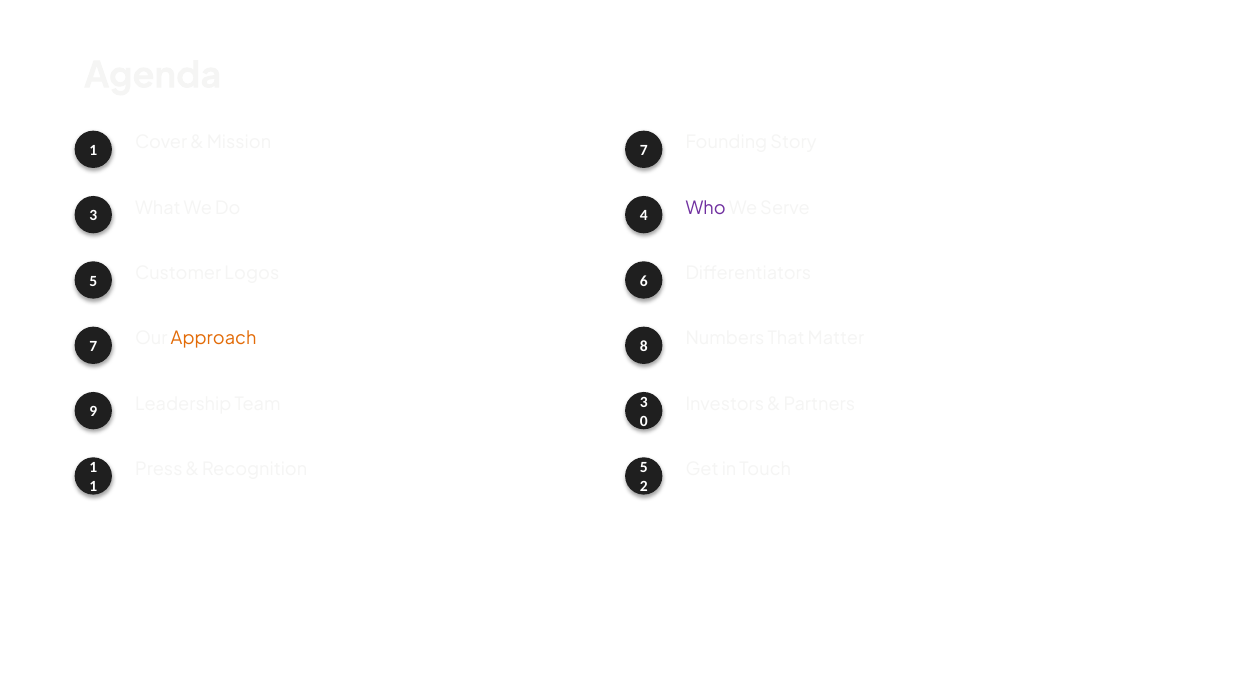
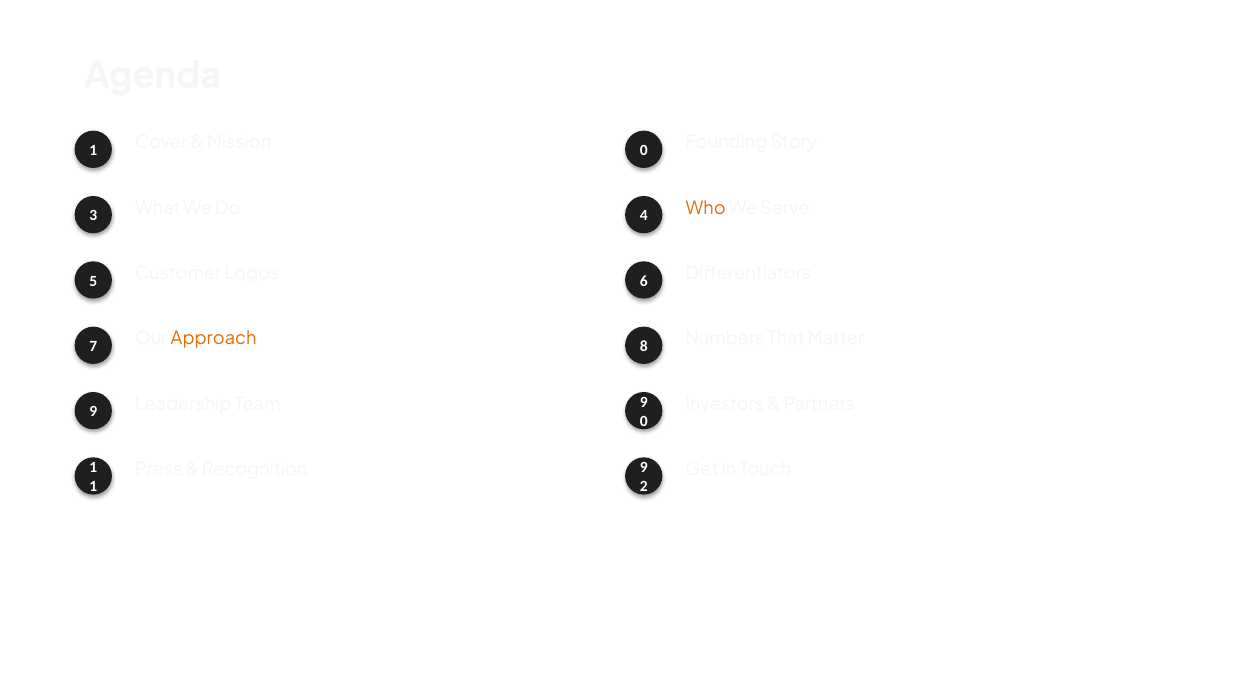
Mission 7: 7 -> 0
Who colour: purple -> orange
Team 3: 3 -> 9
Recognition 5: 5 -> 9
